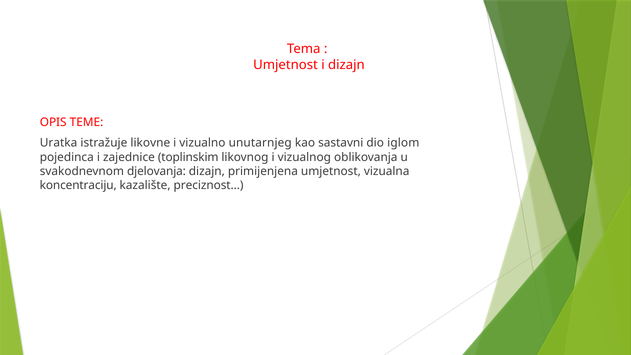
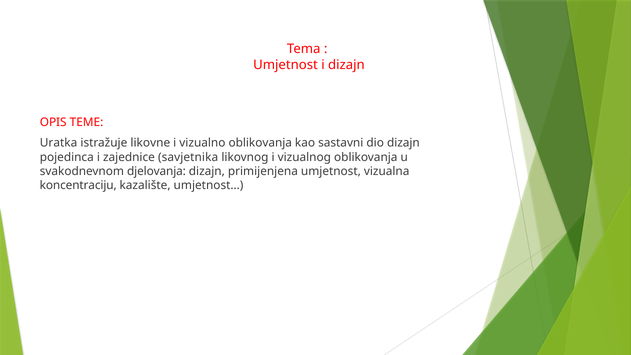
vizualno unutarnjeg: unutarnjeg -> oblikovanja
dio iglom: iglom -> dizajn
toplinskim: toplinskim -> savjetnika
preciznost…: preciznost… -> umjetnost…
